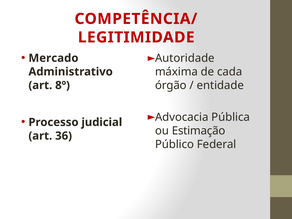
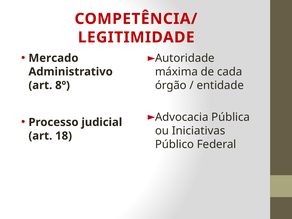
Estimação: Estimação -> Iniciativas
36: 36 -> 18
